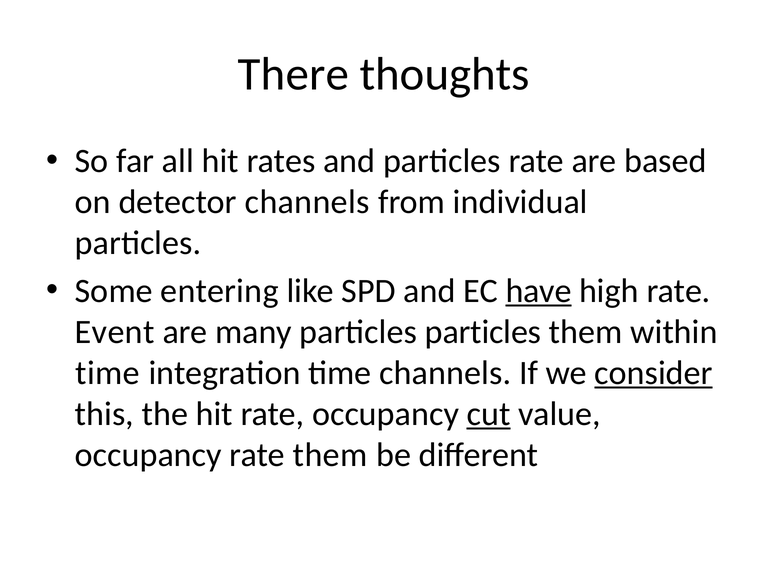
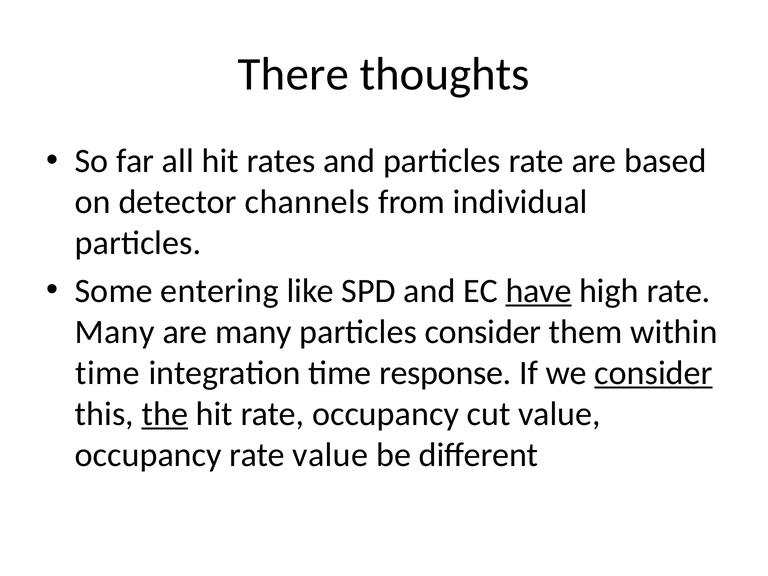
Event at (115, 332): Event -> Many
particles particles: particles -> consider
time channels: channels -> response
the underline: none -> present
cut underline: present -> none
rate them: them -> value
